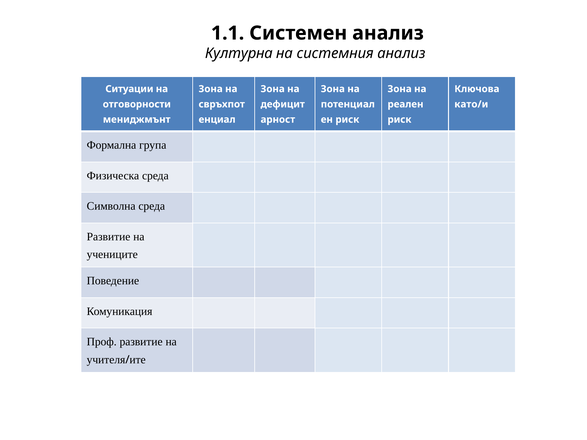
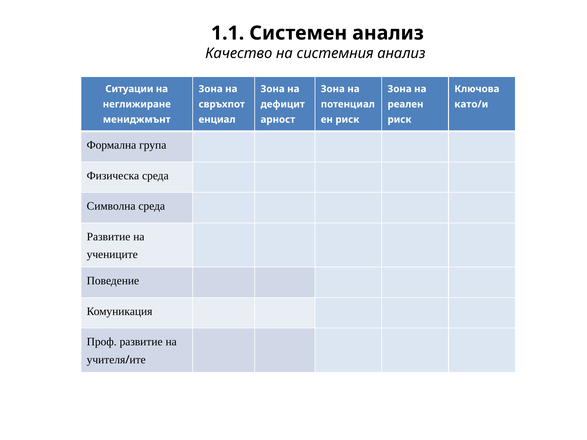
Културна: Културна -> Качество
отговорности: отговорности -> неглижиране
